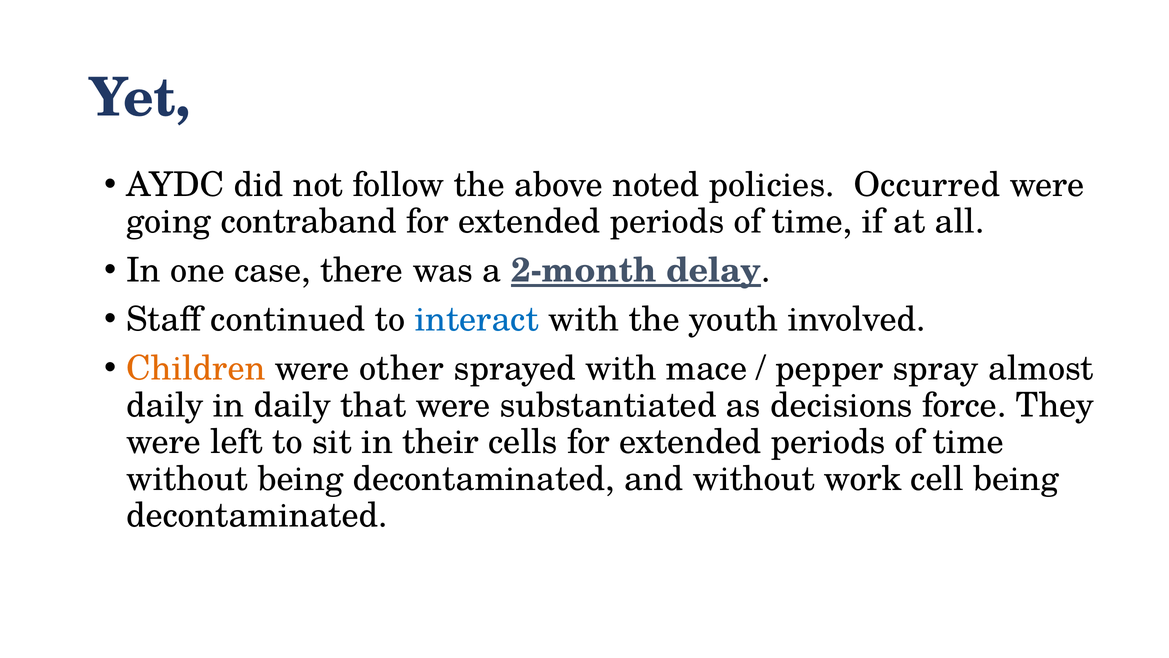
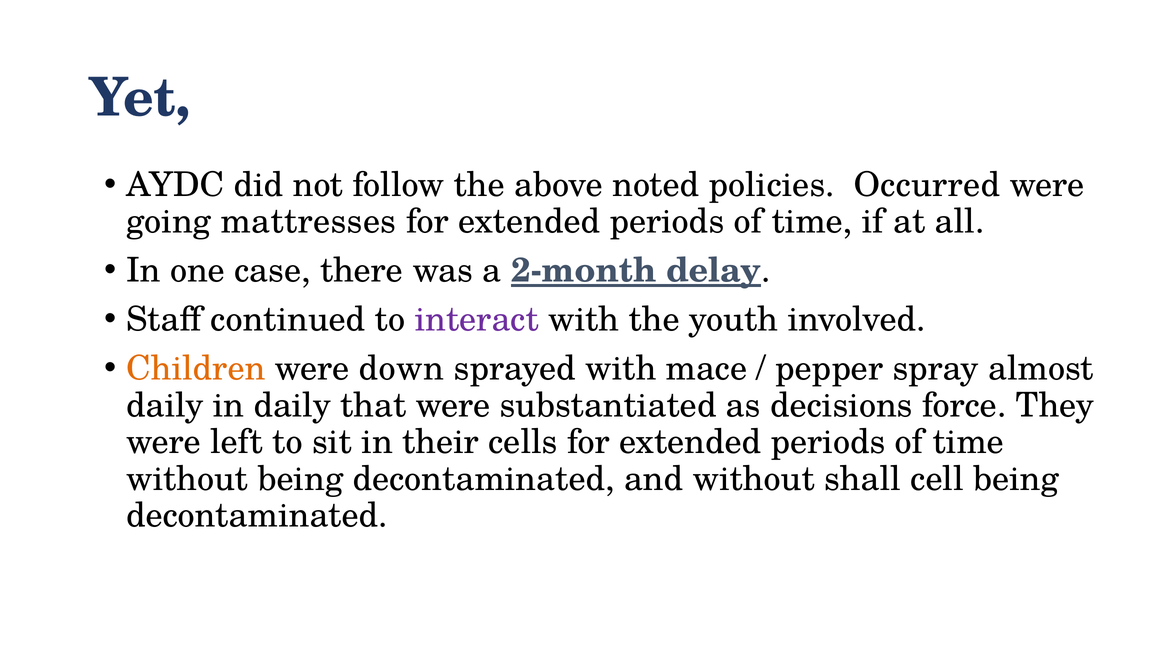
contraband: contraband -> mattresses
interact colour: blue -> purple
other: other -> down
work: work -> shall
